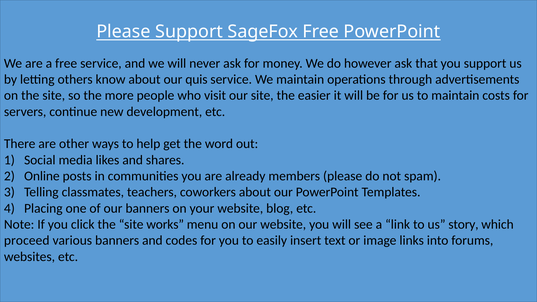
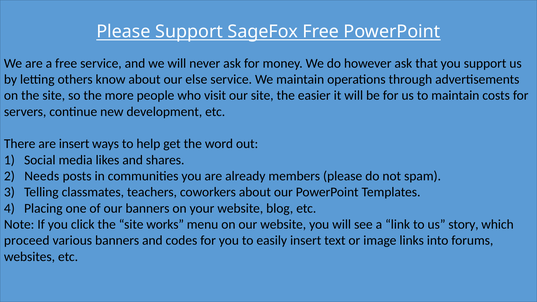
quis: quis -> else
are other: other -> insert
Online: Online -> Needs
